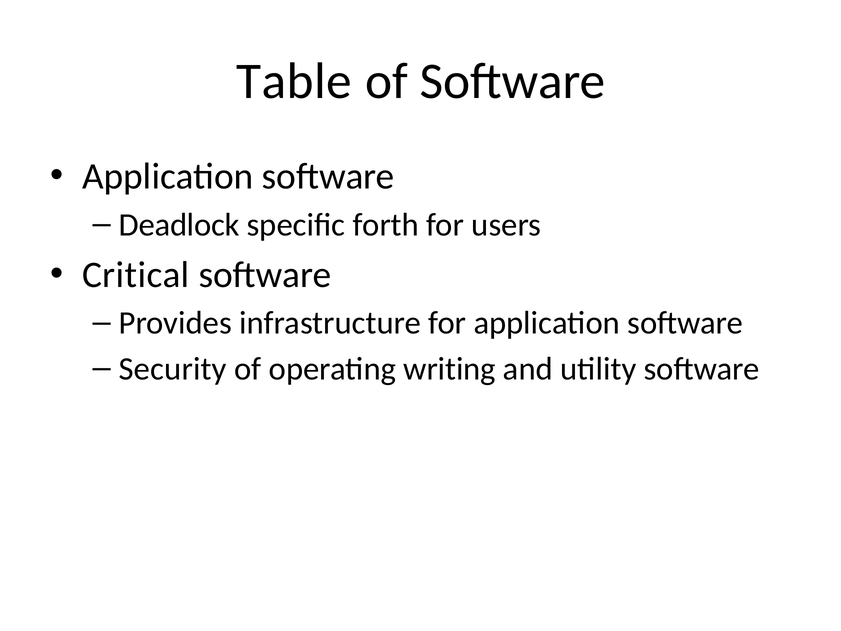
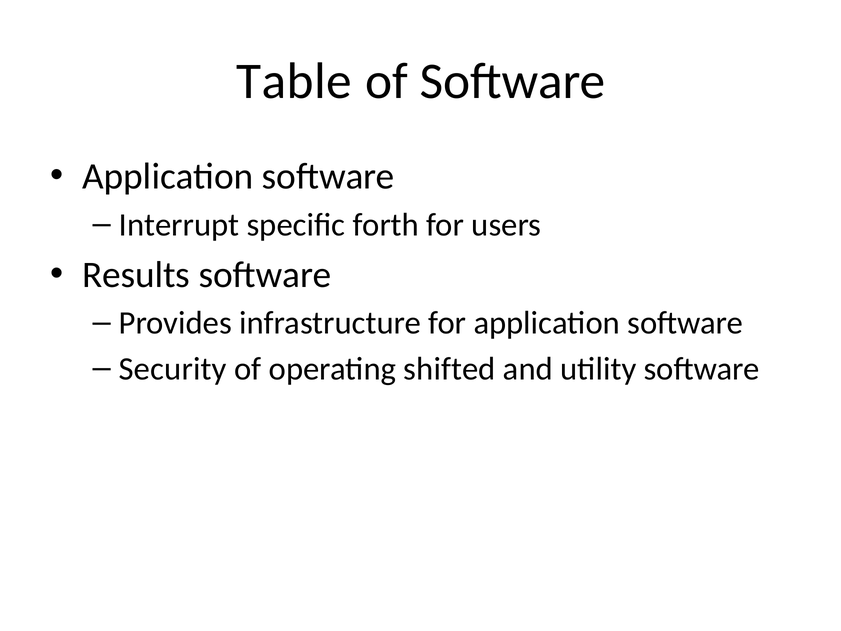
Deadlock: Deadlock -> Interrupt
Critical: Critical -> Results
writing: writing -> shifted
